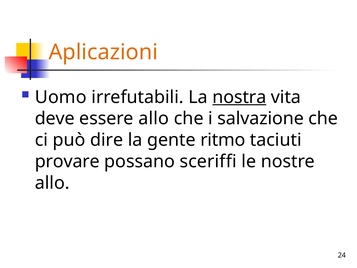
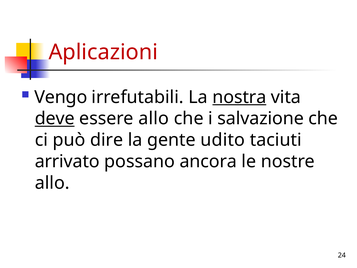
Aplicazioni colour: orange -> red
Uomo: Uomo -> Vengo
deve underline: none -> present
ritmo: ritmo -> udito
provare: provare -> arrivato
sceriffi: sceriffi -> ancora
